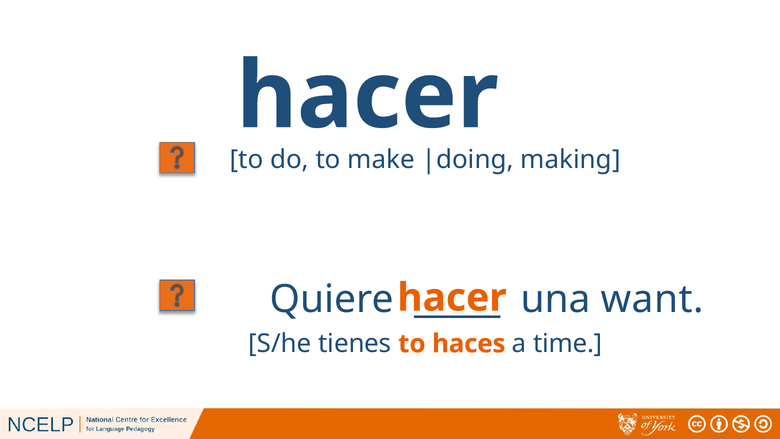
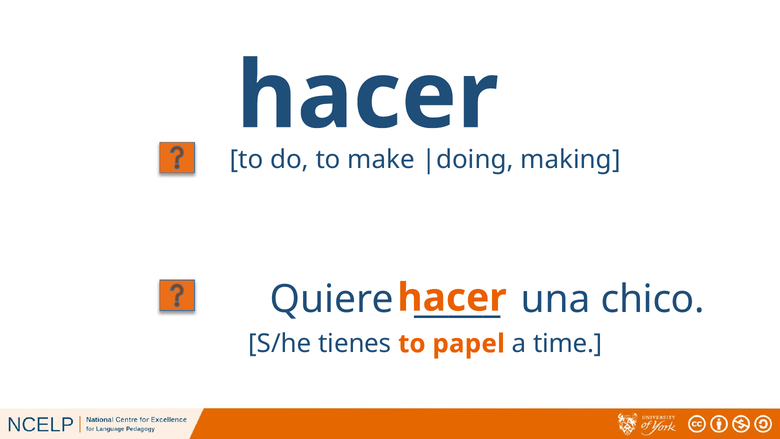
want: want -> chico
haces: haces -> papel
